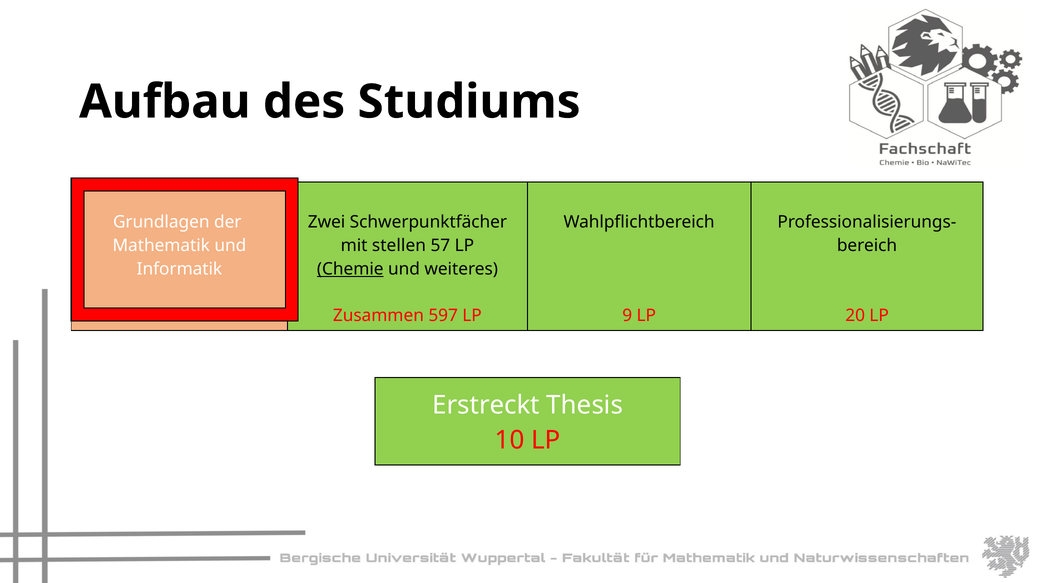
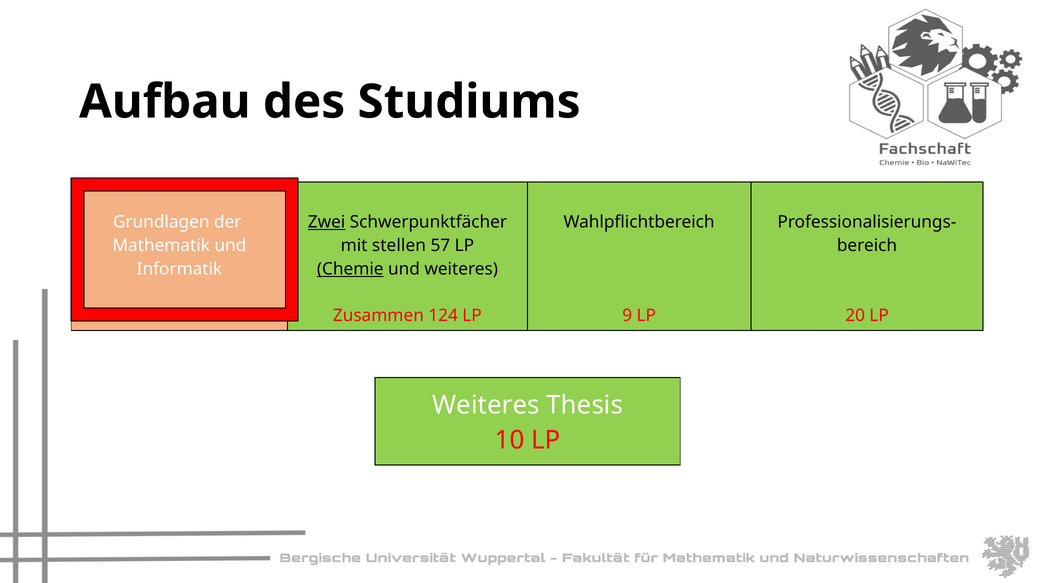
Zwei underline: none -> present
597: 597 -> 124
Erstreckt at (486, 405): Erstreckt -> Weiteres
